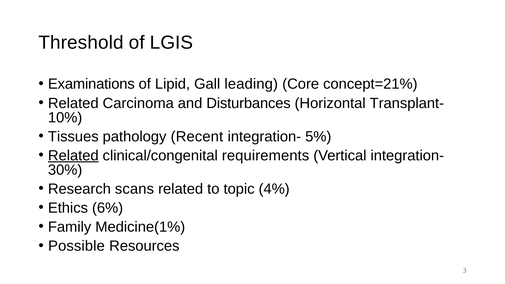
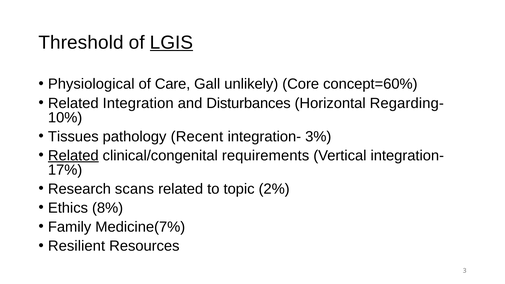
LGIS underline: none -> present
Examinations: Examinations -> Physiological
Lipid: Lipid -> Care
leading: leading -> unlikely
concept=21%: concept=21% -> concept=60%
Carcinoma: Carcinoma -> Integration
Transplant-: Transplant- -> Regarding-
5%: 5% -> 3%
30%: 30% -> 17%
4%: 4% -> 2%
6%: 6% -> 8%
Medicine(1%: Medicine(1% -> Medicine(7%
Possible: Possible -> Resilient
